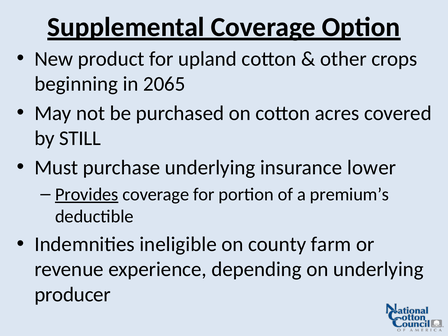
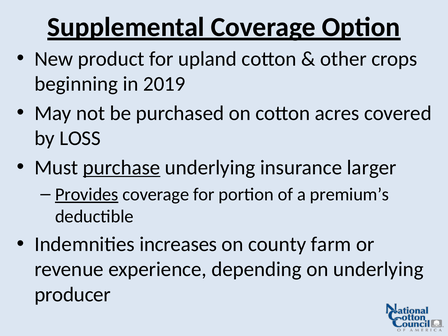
2065: 2065 -> 2019
STILL: STILL -> LOSS
purchase underline: none -> present
lower: lower -> larger
ineligible: ineligible -> increases
